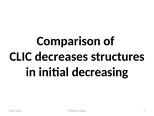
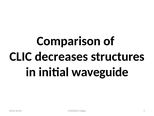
decreasing: decreasing -> waveguide
